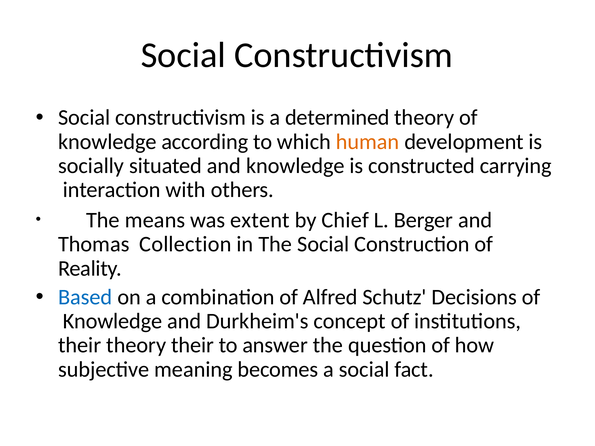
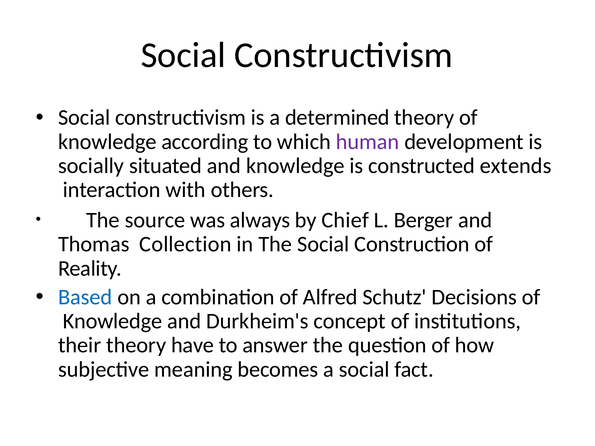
human colour: orange -> purple
carrying: carrying -> extends
means: means -> source
extent: extent -> always
theory their: their -> have
